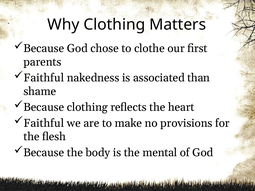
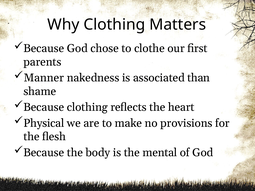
Faithful at (44, 78): Faithful -> Manner
Faithful at (44, 123): Faithful -> Physical
